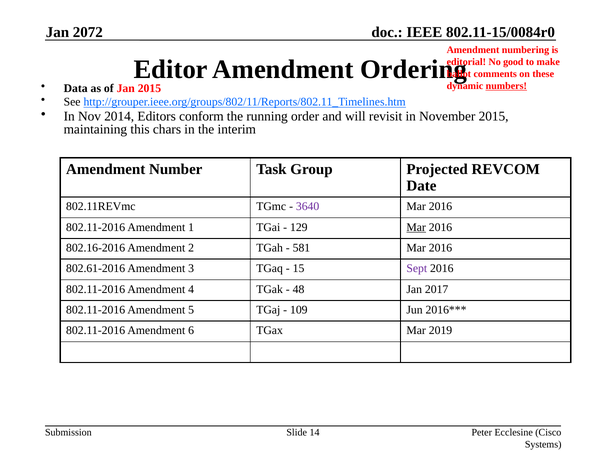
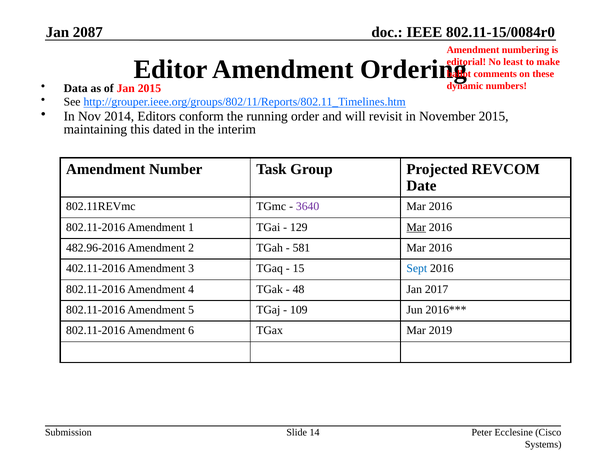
2072: 2072 -> 2087
good: good -> least
numbers underline: present -> none
chars: chars -> dated
802.16-2016: 802.16-2016 -> 482.96-2016
802.61-2016: 802.61-2016 -> 402.11-2016
Sept colour: purple -> blue
